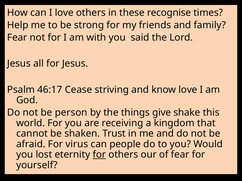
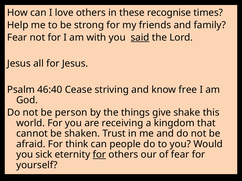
said underline: none -> present
46:17: 46:17 -> 46:40
know love: love -> free
virus: virus -> think
lost: lost -> sick
